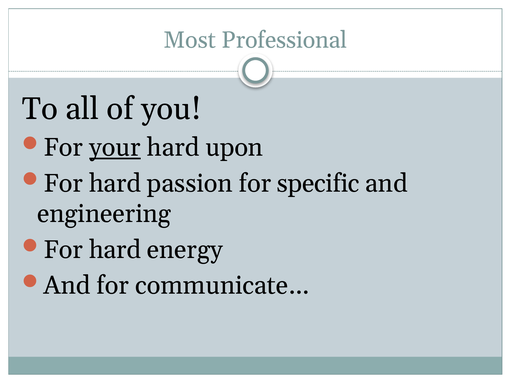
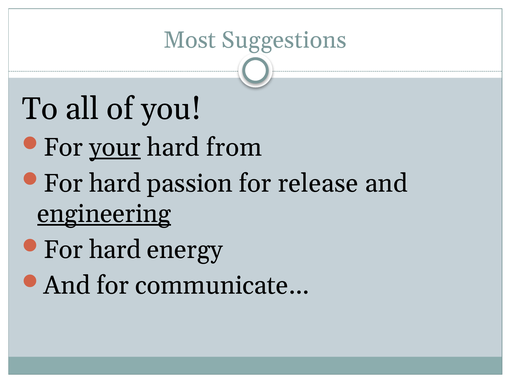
Professional: Professional -> Suggestions
upon: upon -> from
specific: specific -> release
engineering underline: none -> present
